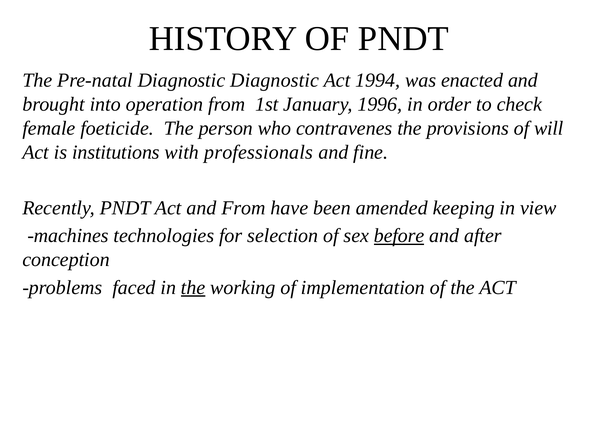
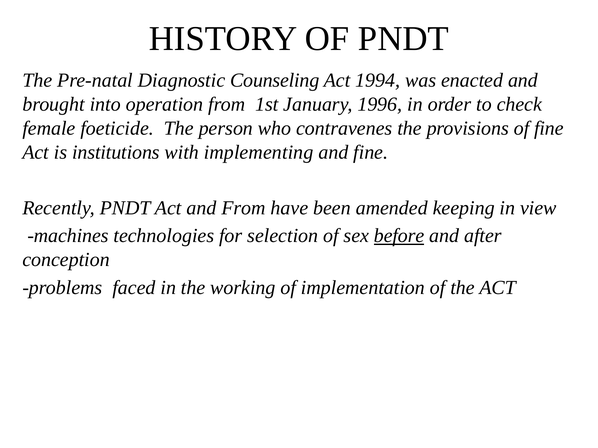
Diagnostic Diagnostic: Diagnostic -> Counseling
of will: will -> fine
professionals: professionals -> implementing
the at (193, 288) underline: present -> none
